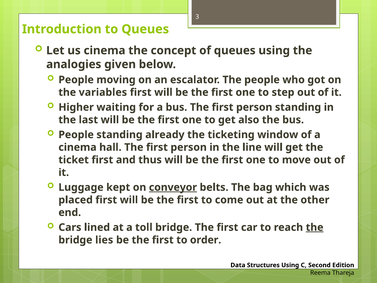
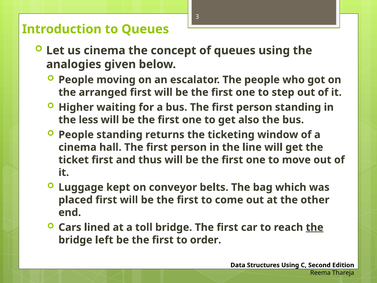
variables: variables -> arranged
last: last -> less
already: already -> returns
conveyor underline: present -> none
lies: lies -> left
